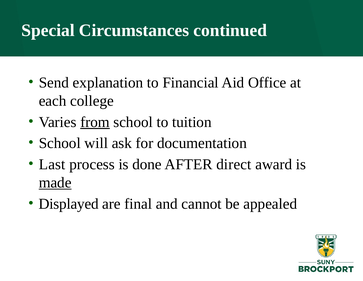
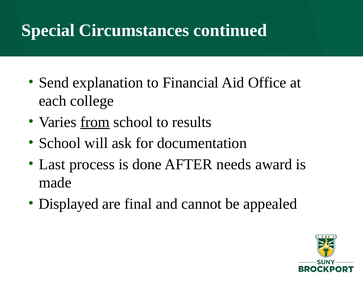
tuition: tuition -> results
direct: direct -> needs
made underline: present -> none
